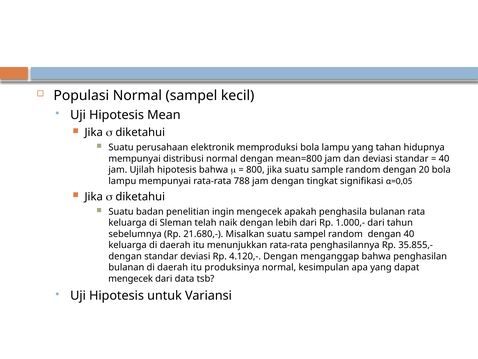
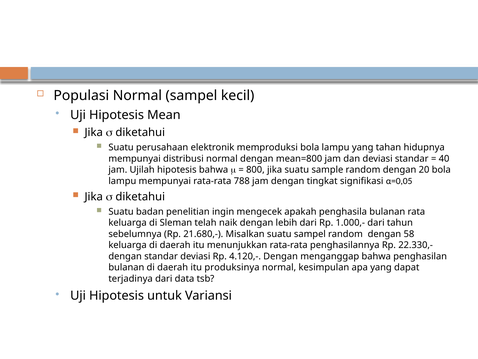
dengan 40: 40 -> 58
35.855,-: 35.855,- -> 22.330,-
mengecek at (131, 278): mengecek -> terjadinya
